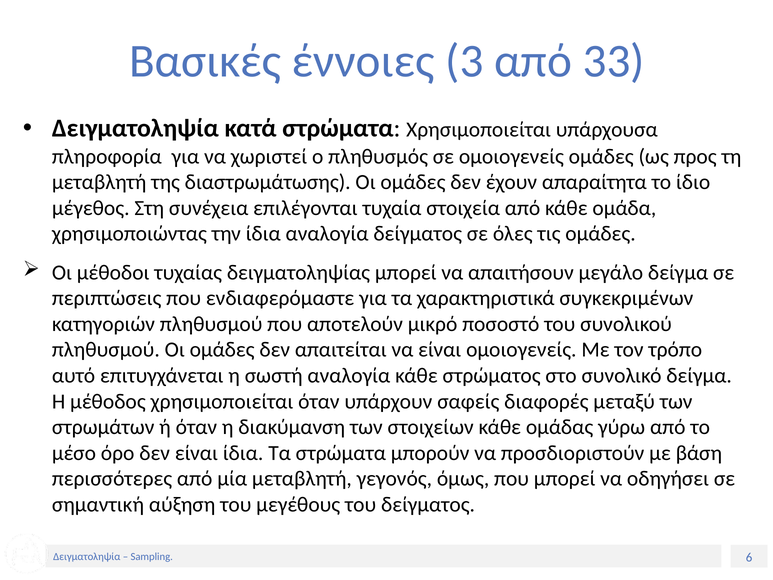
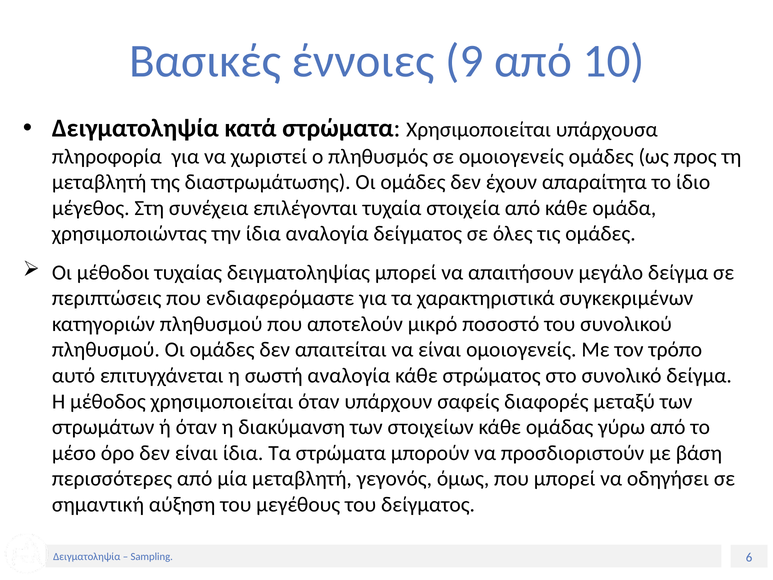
3: 3 -> 9
33: 33 -> 10
